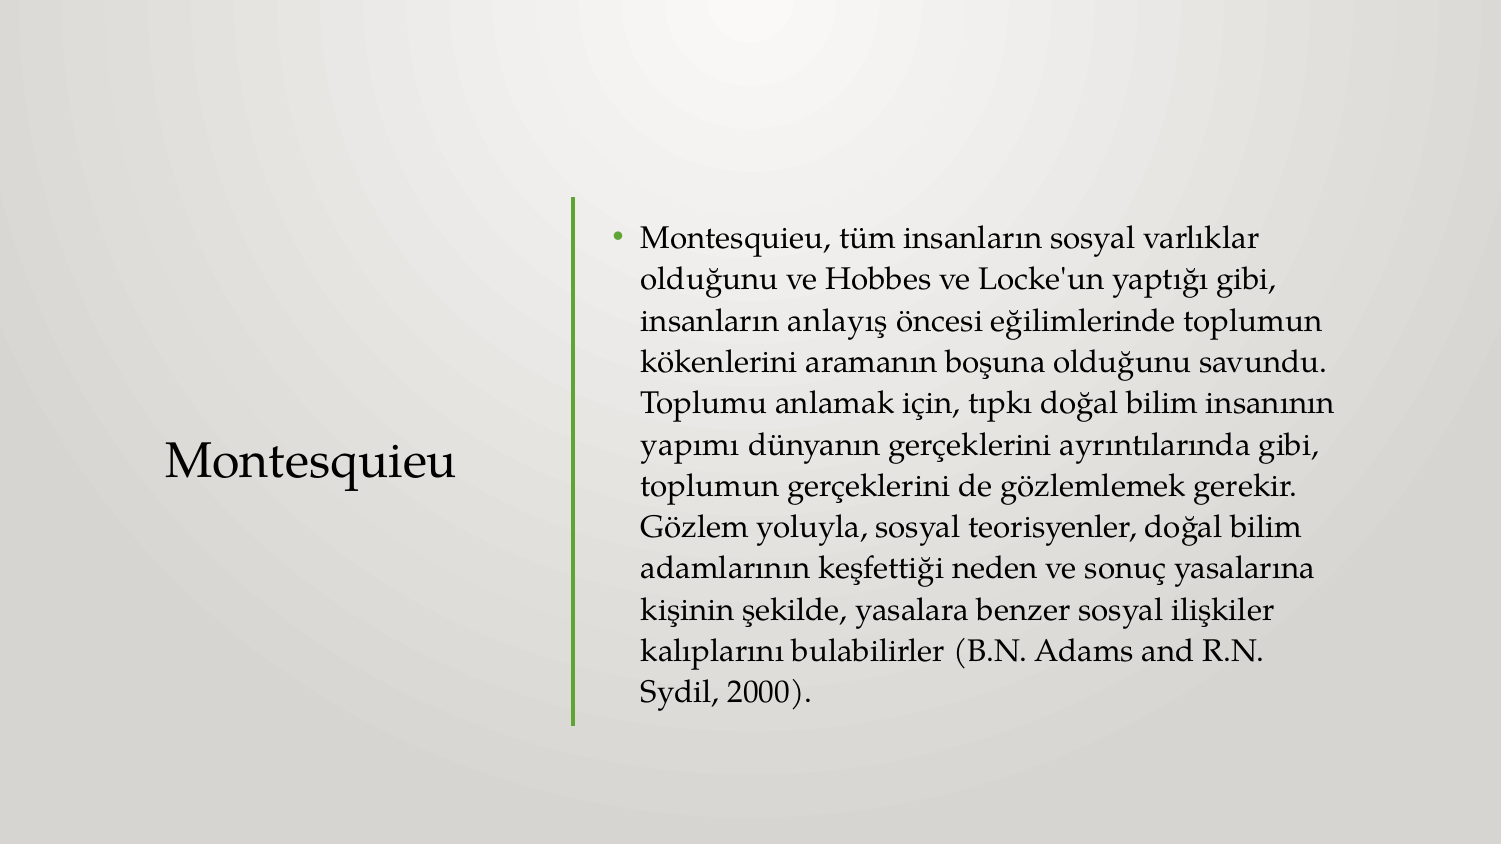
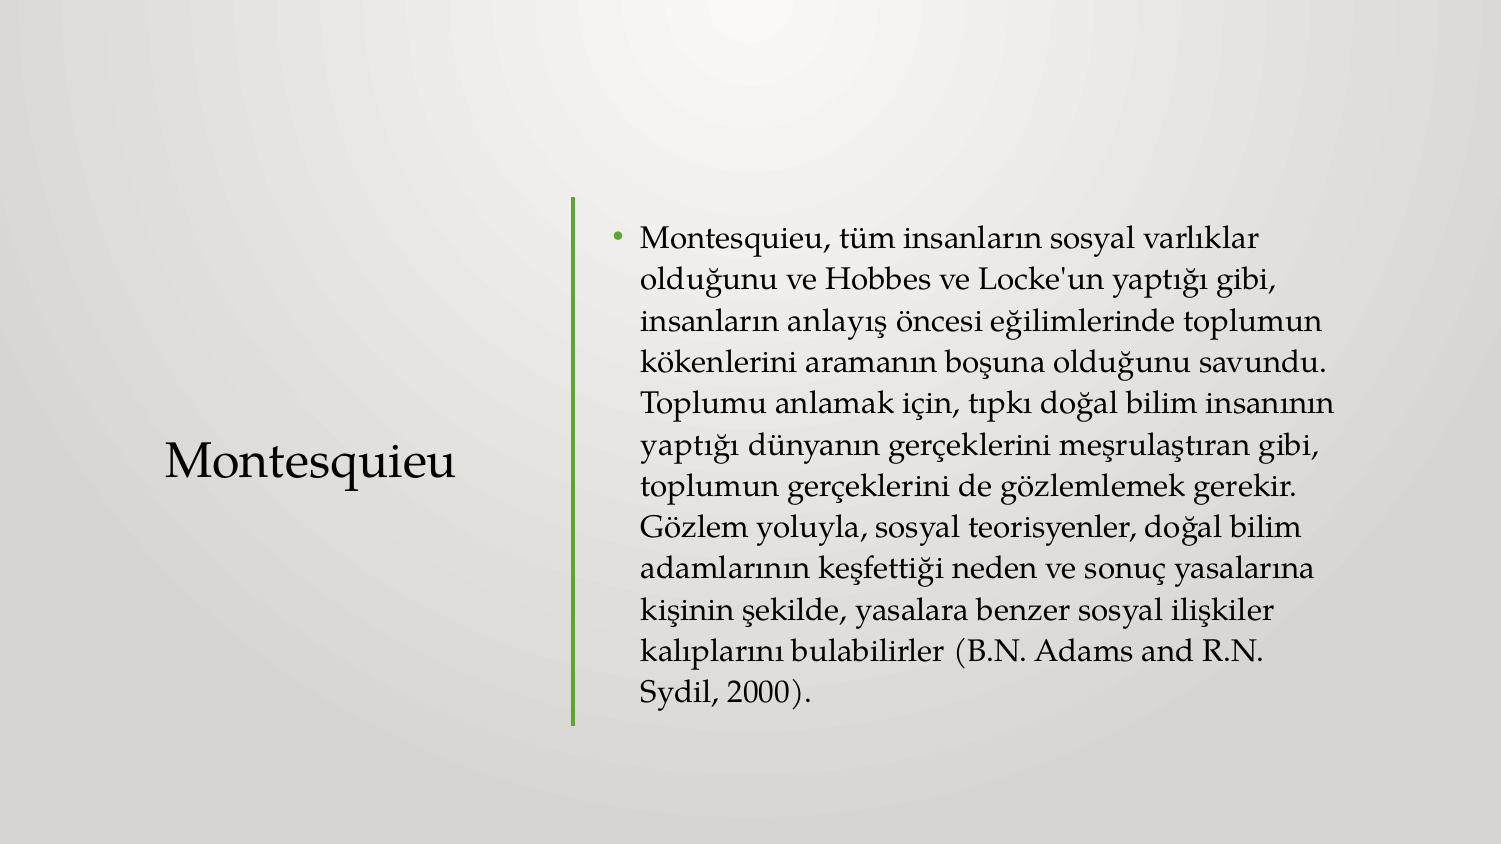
yapımı at (690, 445): yapımı -> yaptığı
ayrıntılarında: ayrıntılarında -> meşrulaştıran
